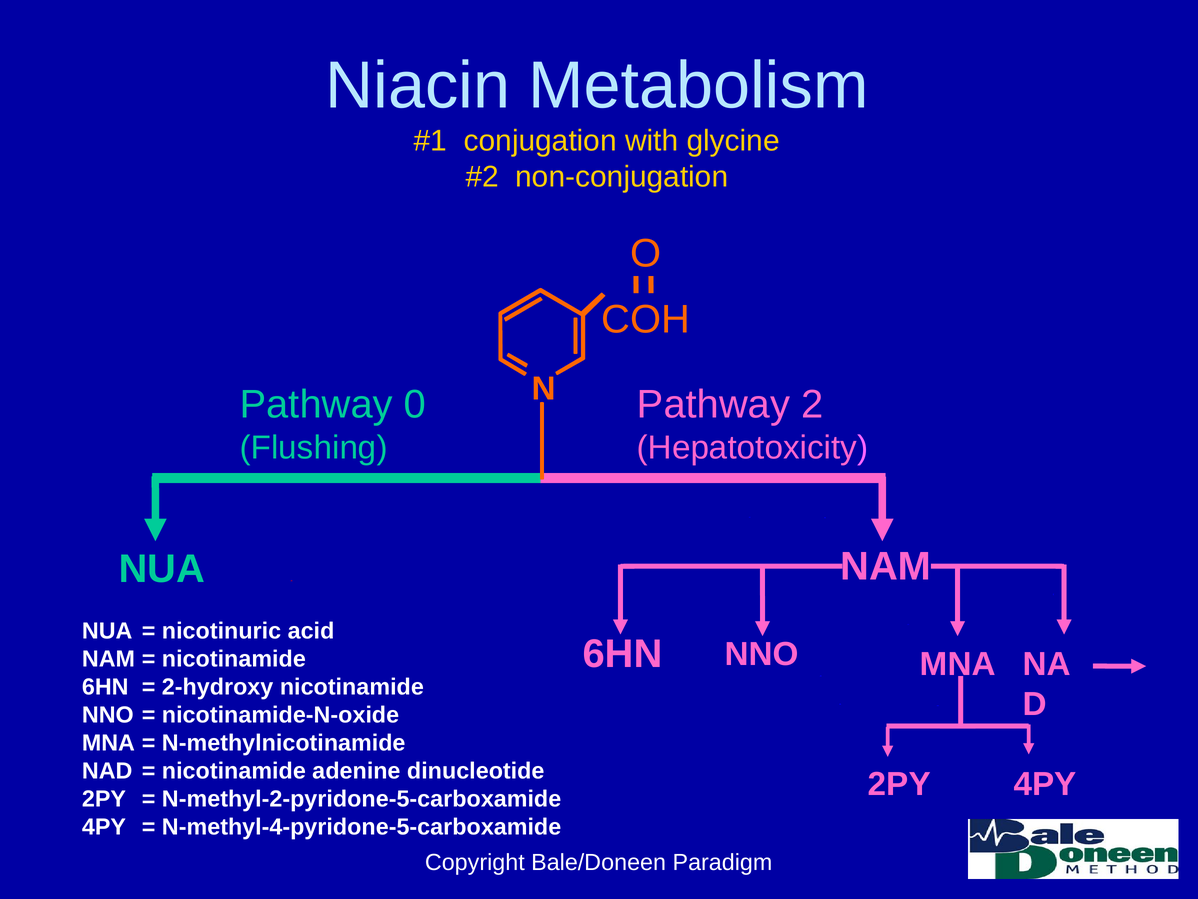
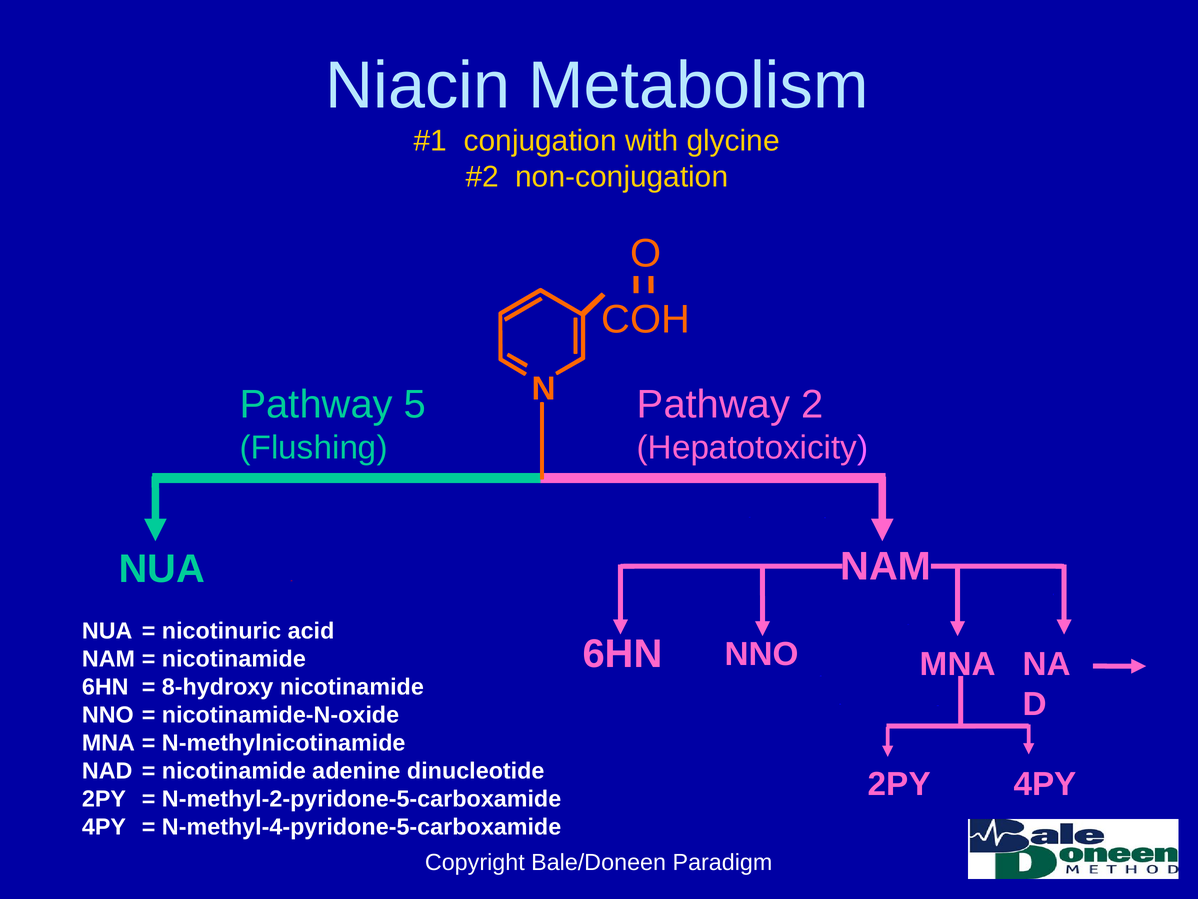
0: 0 -> 5
2-hydroxy: 2-hydroxy -> 8-hydroxy
